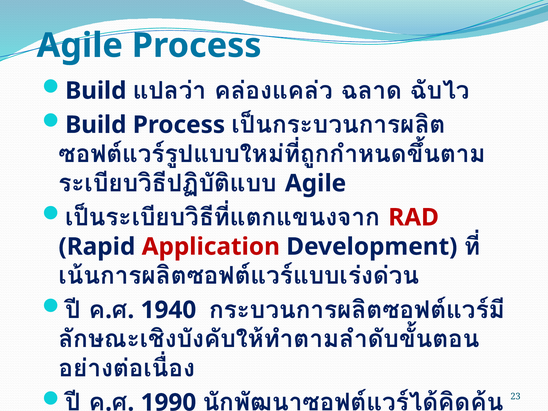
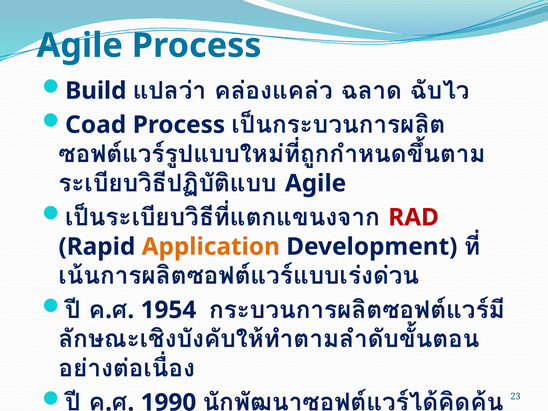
Build at (96, 125): Build -> Coad
Application colour: red -> orange
1940: 1940 -> 1954
